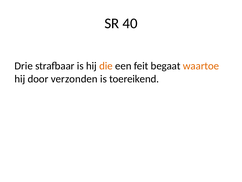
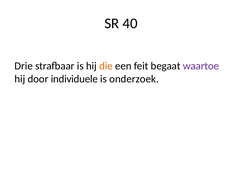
waartoe colour: orange -> purple
verzonden: verzonden -> individuele
toereikend: toereikend -> onderzoek
